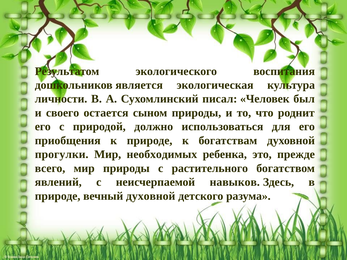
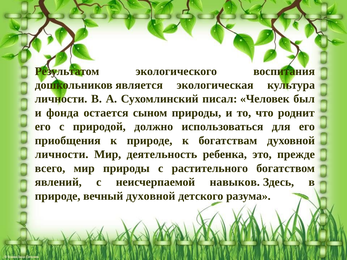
своего: своего -> фонда
прогулки at (62, 155): прогулки -> личности
необходимых: необходимых -> деятельность
